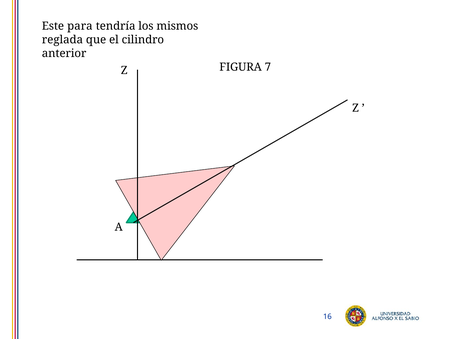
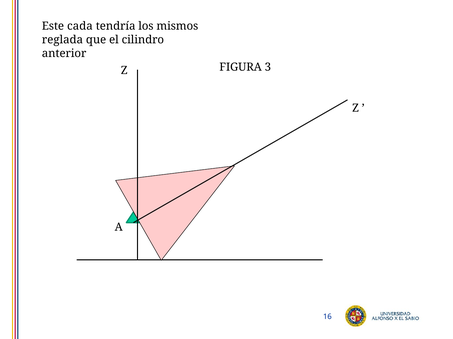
para: para -> cada
7: 7 -> 3
